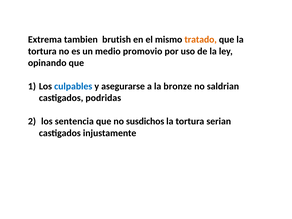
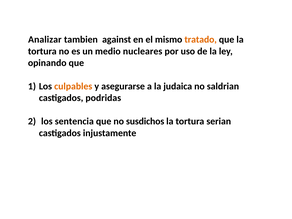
Extrema: Extrema -> Analizar
brutish: brutish -> against
promovio: promovio -> nucleares
culpables colour: blue -> orange
bronze: bronze -> judaica
